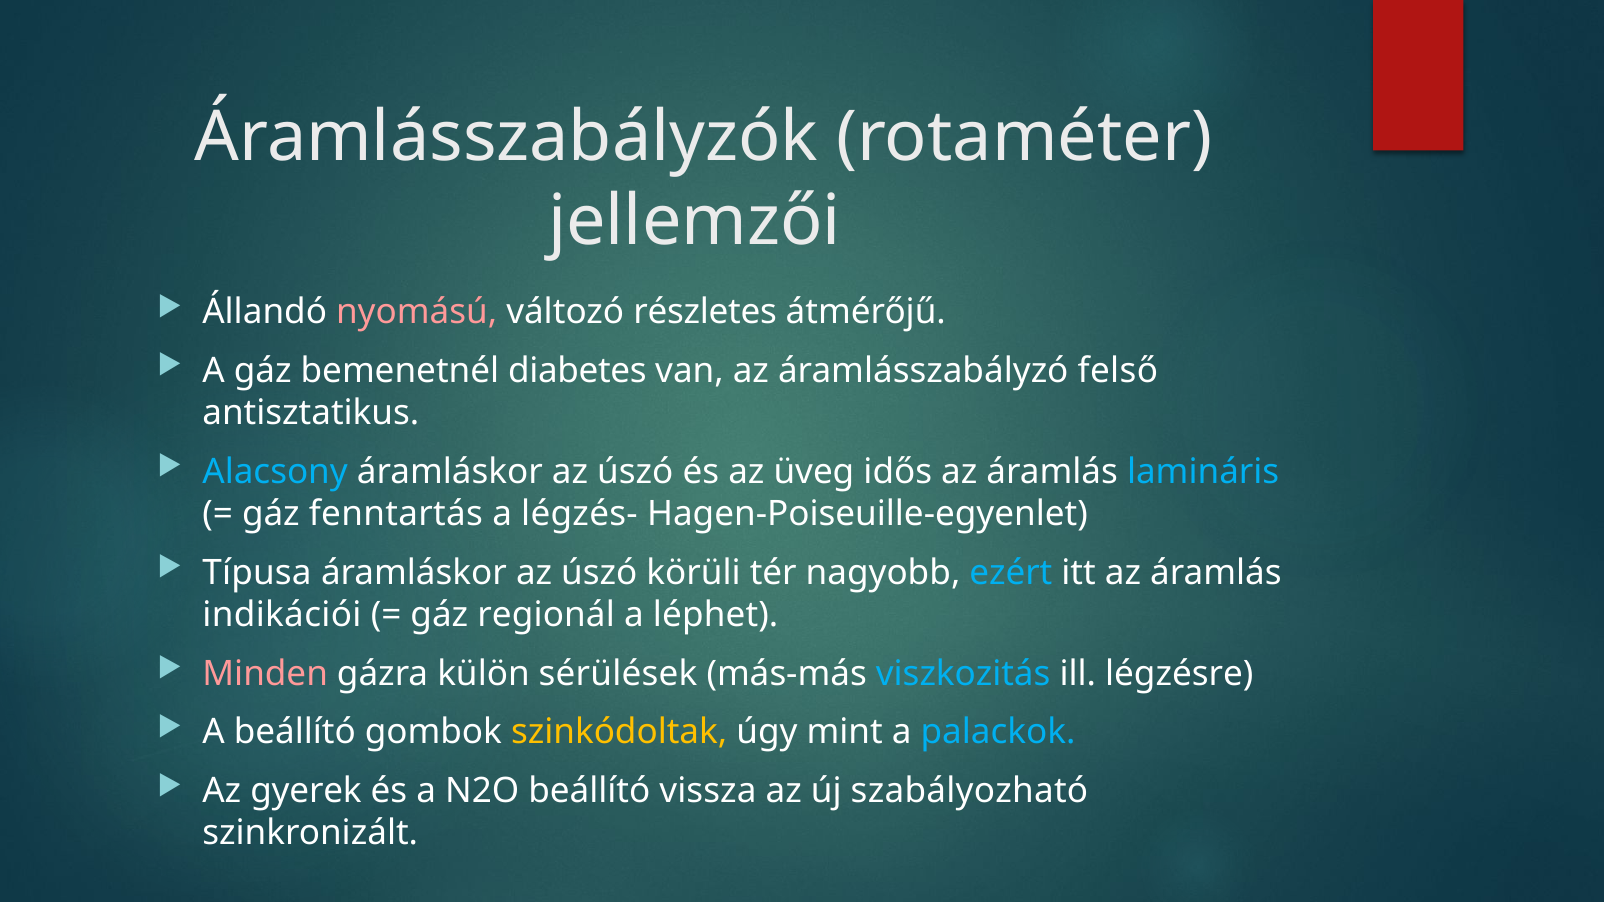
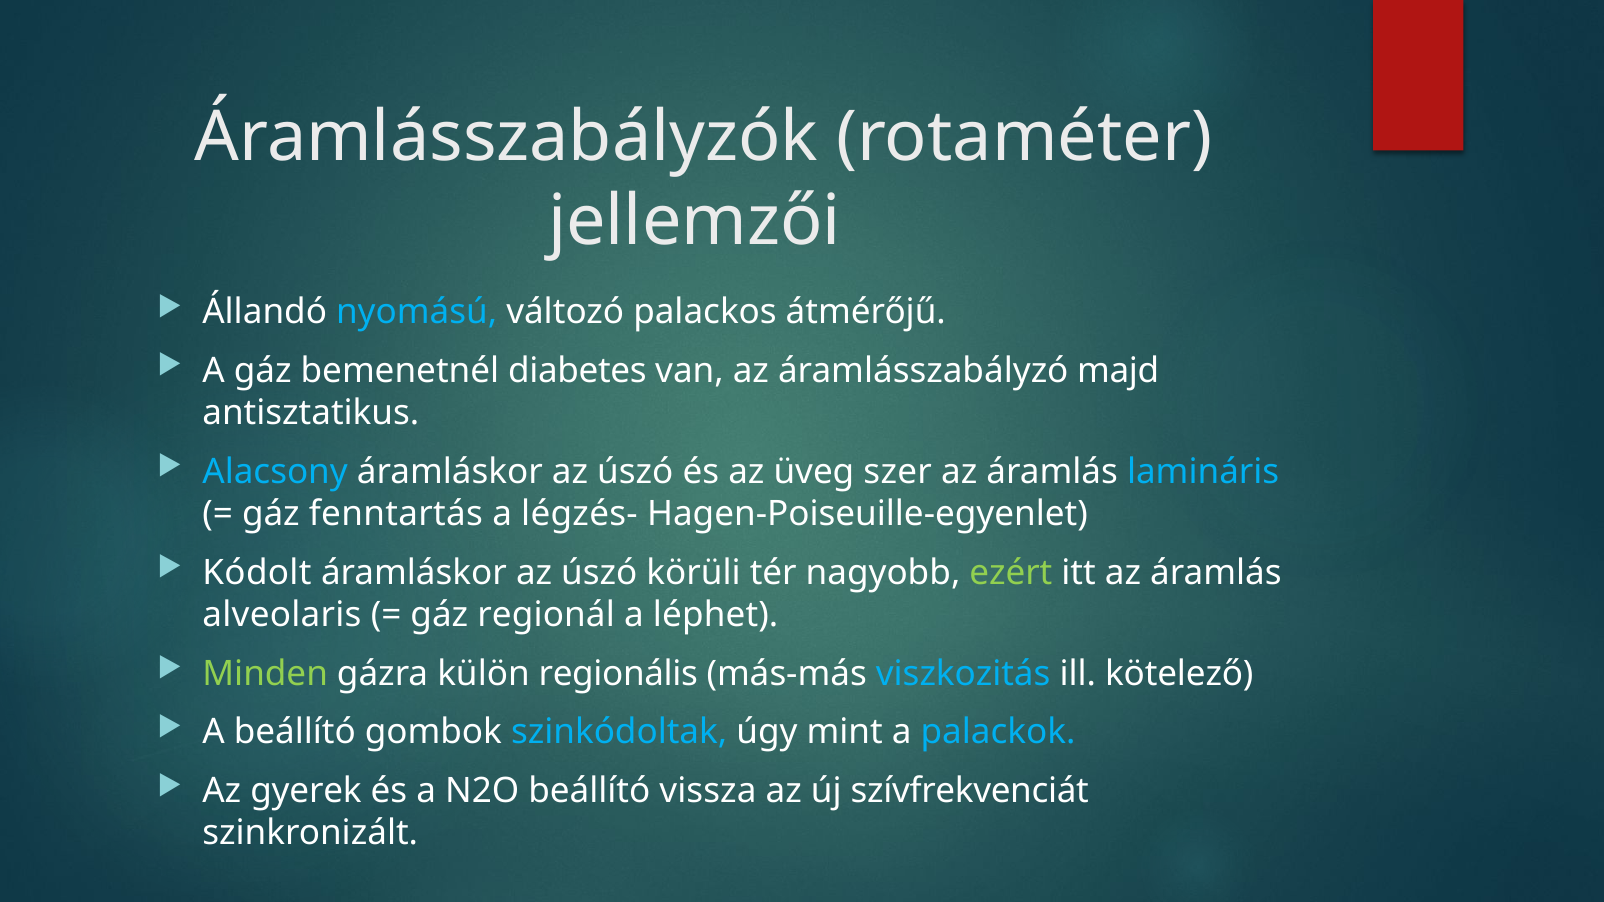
nyomású colour: pink -> light blue
részletes: részletes -> palackos
felső: felső -> majd
idős: idős -> szer
Típusa: Típusa -> Kódolt
ezért colour: light blue -> light green
indikációi: indikációi -> alveolaris
Minden colour: pink -> light green
sérülések: sérülések -> regionális
légzésre: légzésre -> kötelező
szinkódoltak colour: yellow -> light blue
szabályozható: szabályozható -> szívfrekvenciát
